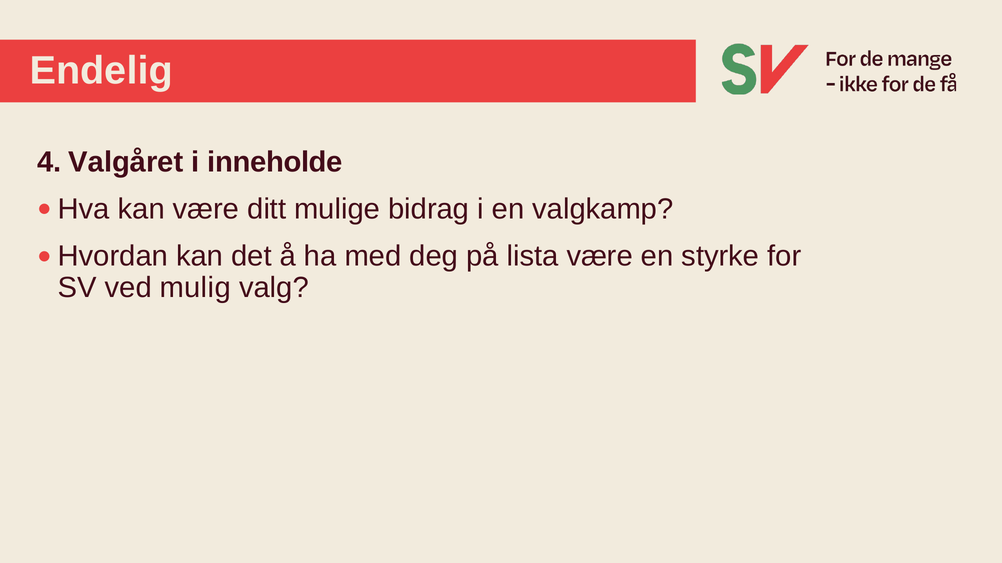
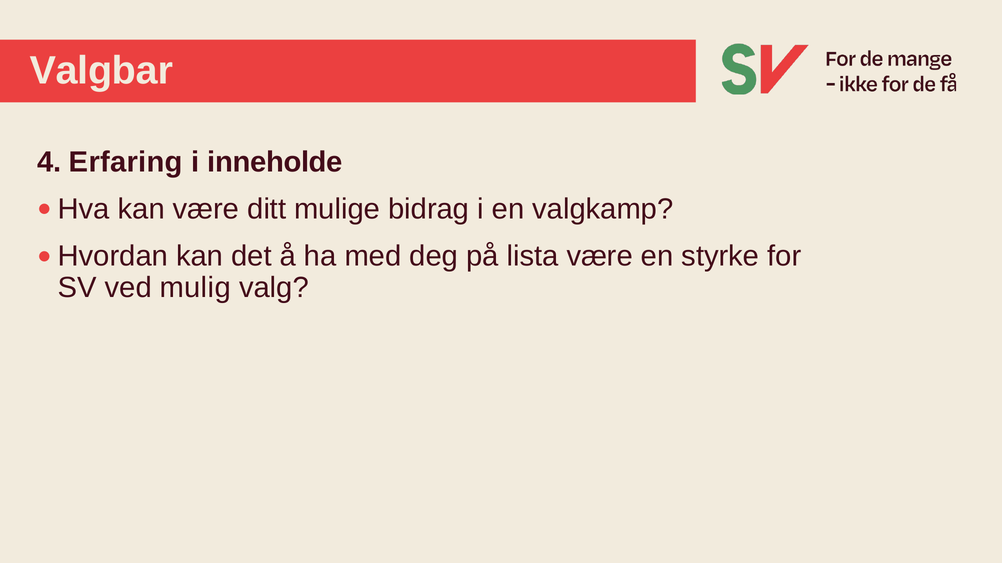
Endelig: Endelig -> Valgbar
Valgåret: Valgåret -> Erfaring
